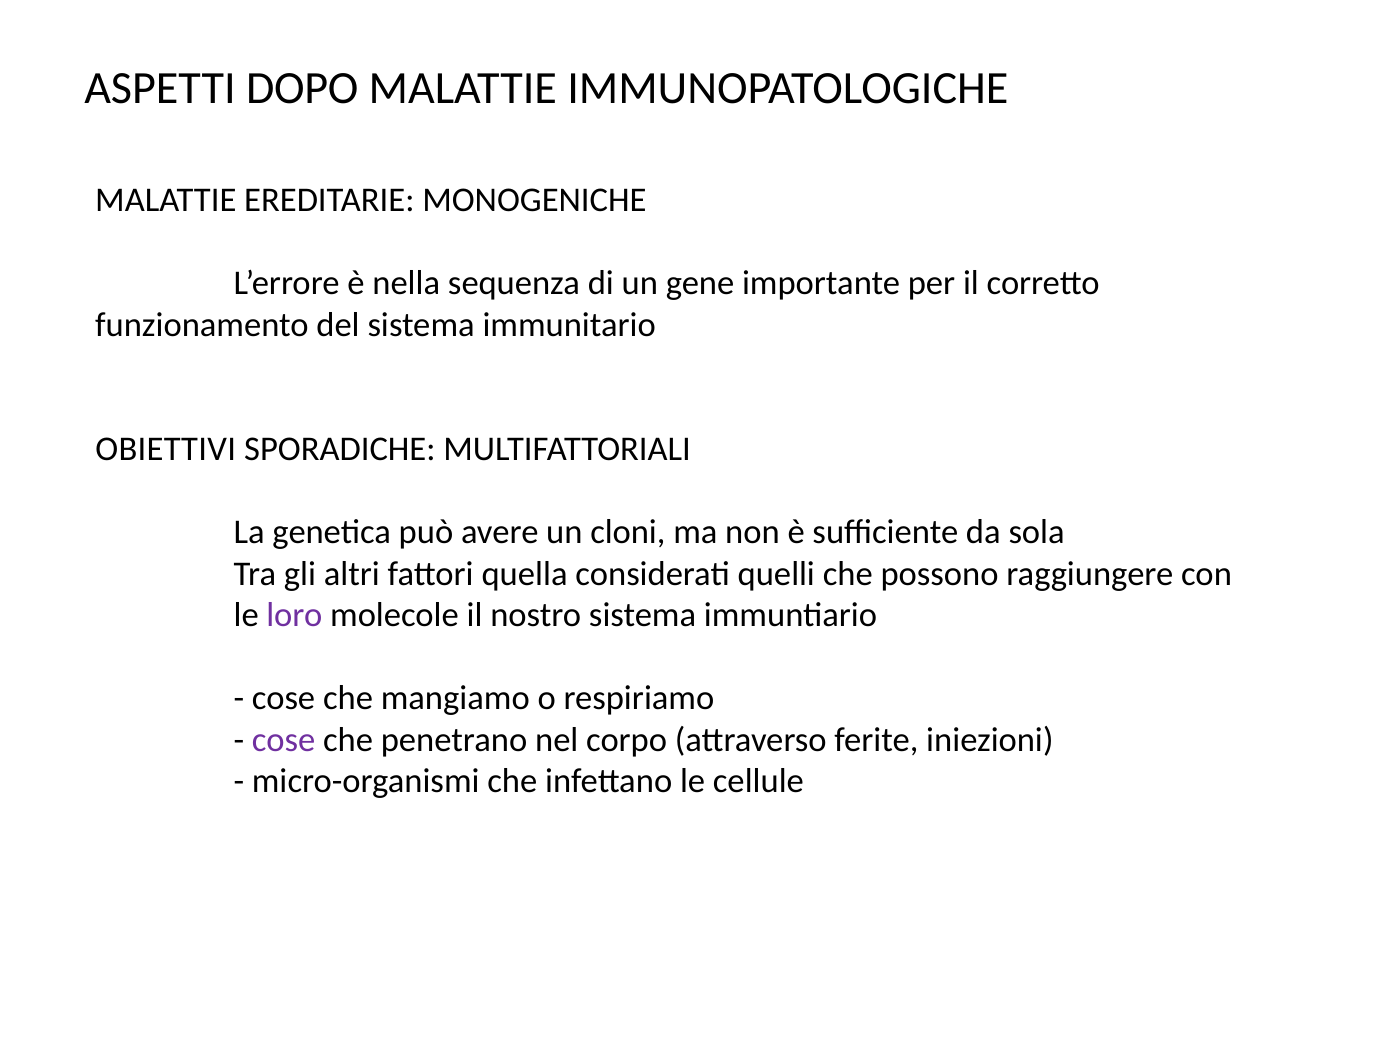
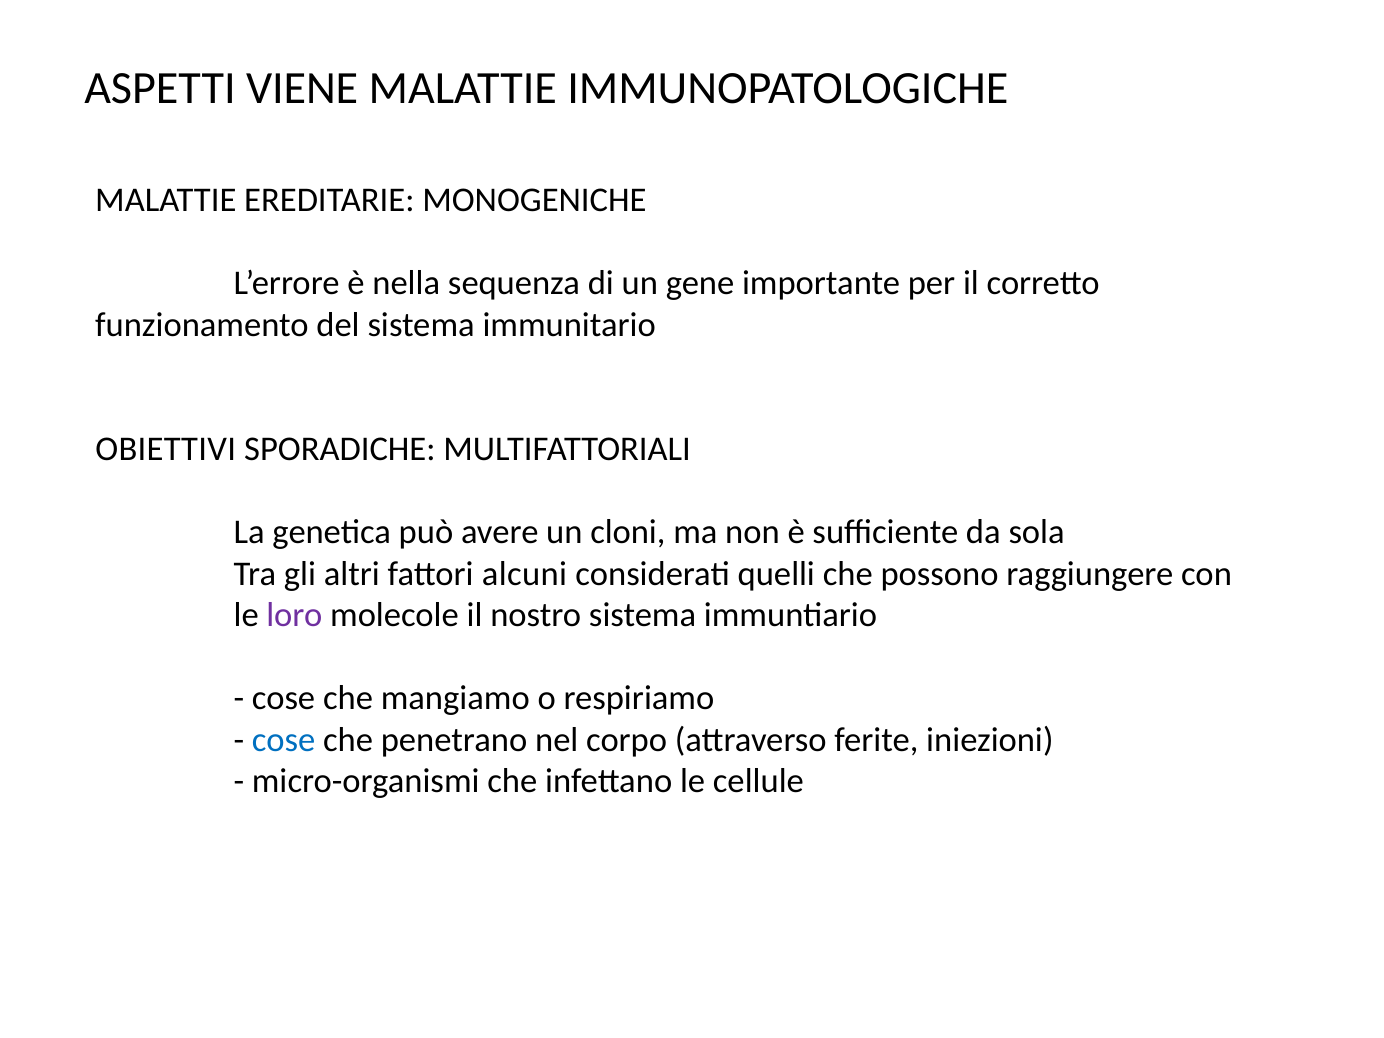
DOPO: DOPO -> VIENE
quella: quella -> alcuni
cose at (284, 740) colour: purple -> blue
